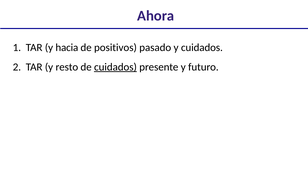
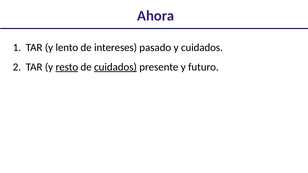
hacia: hacia -> lento
positivos: positivos -> intereses
resto underline: none -> present
